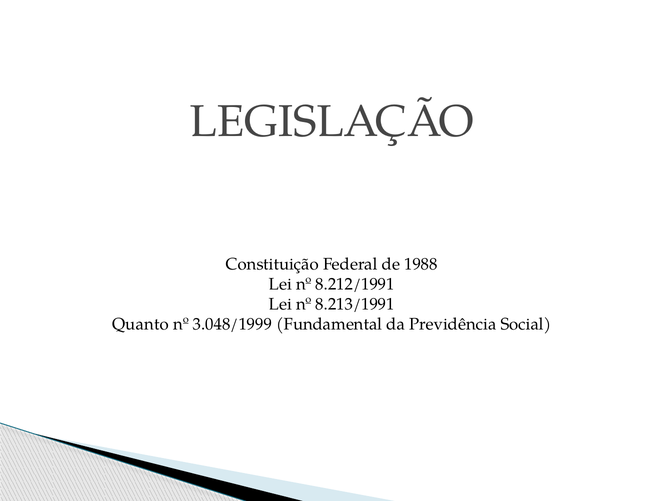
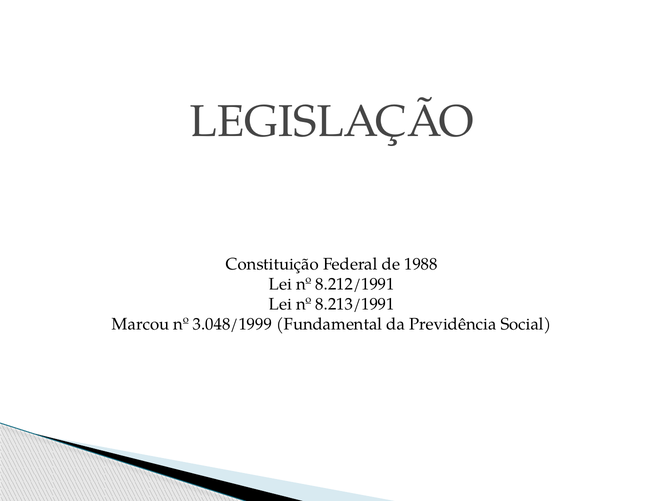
Quanto: Quanto -> Marcou
